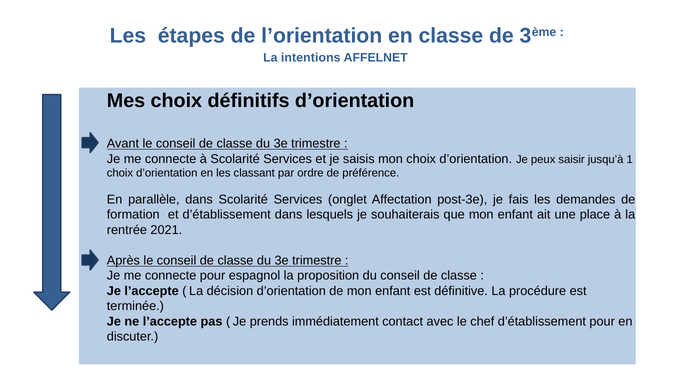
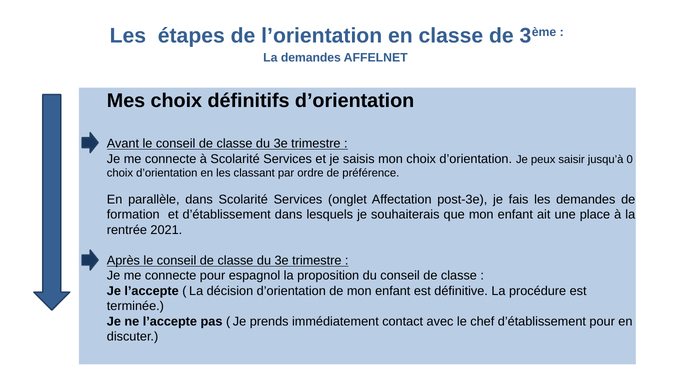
La intentions: intentions -> demandes
1: 1 -> 0
